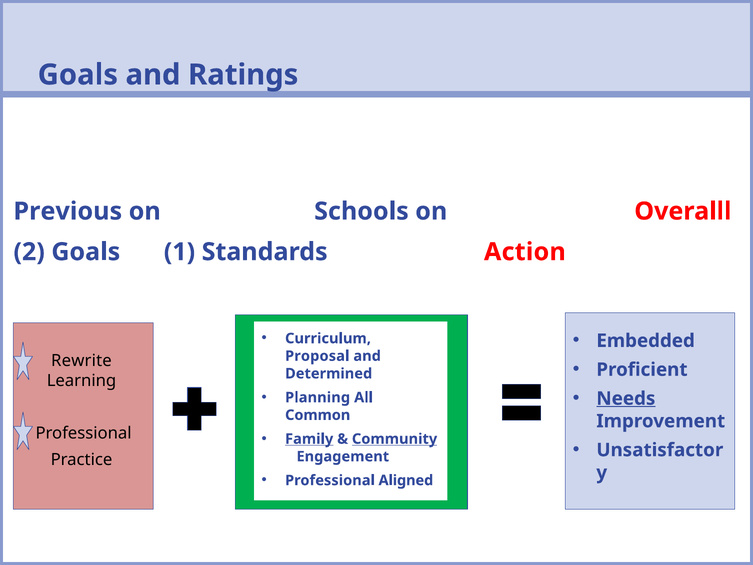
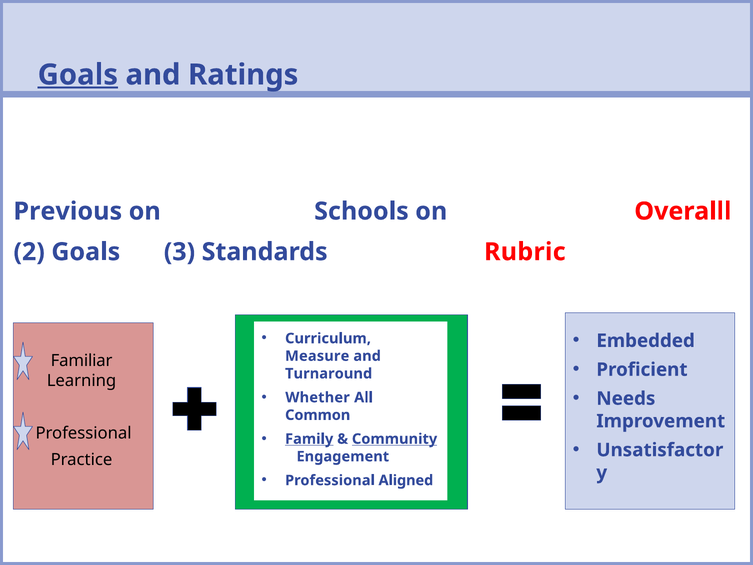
Goals at (78, 75) underline: none -> present
1: 1 -> 3
Action: Action -> Rubric
Proposal: Proposal -> Measure
Rewrite: Rewrite -> Familiar
Determined: Determined -> Turnaround
Needs underline: present -> none
Planning: Planning -> Whether
